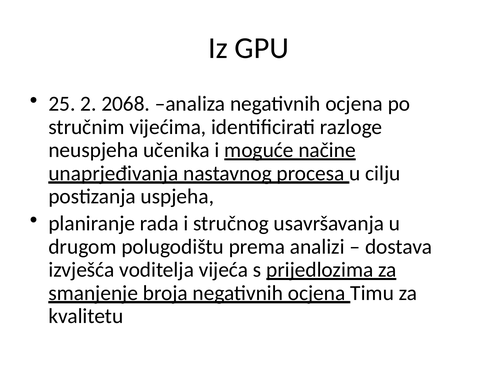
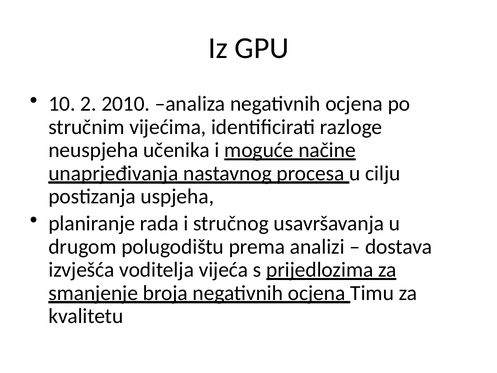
25: 25 -> 10
2068: 2068 -> 2010
